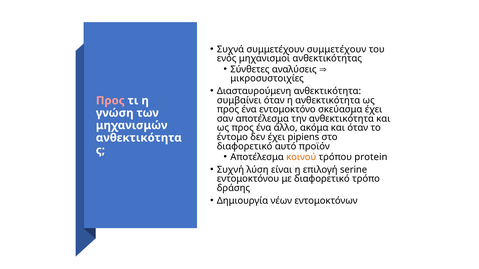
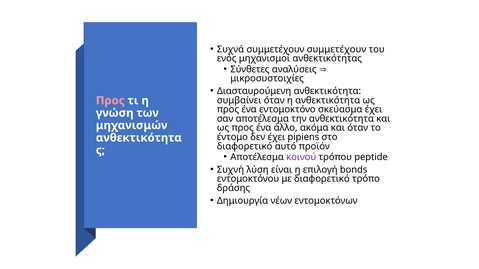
κοινού colour: orange -> purple
protein: protein -> peptide
serine: serine -> bonds
